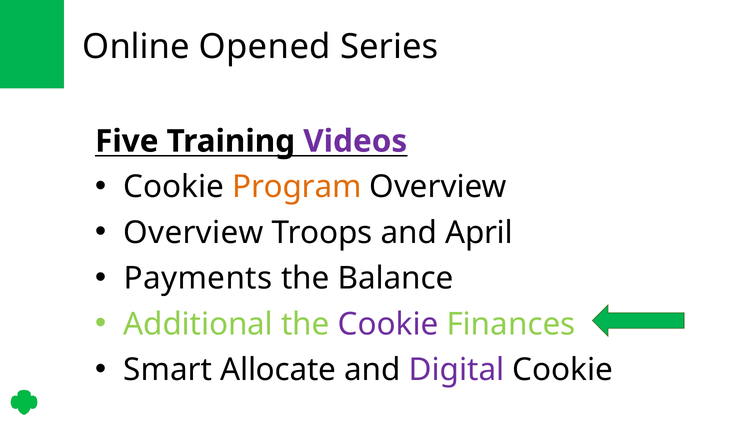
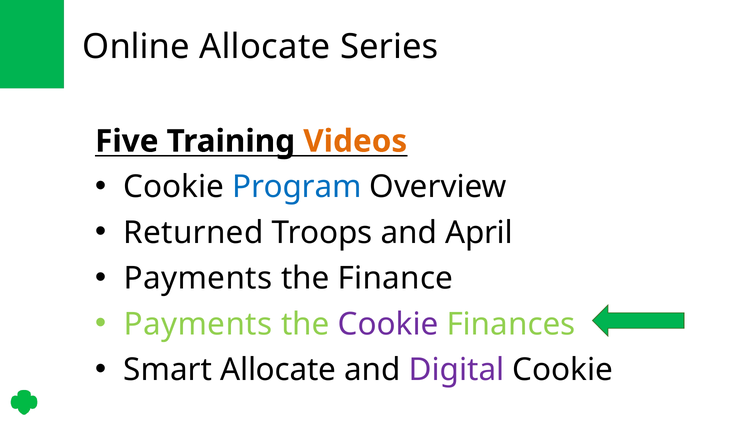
Online Opened: Opened -> Allocate
Videos colour: purple -> orange
Program colour: orange -> blue
Overview at (193, 232): Overview -> Returned
Balance: Balance -> Finance
Additional at (198, 324): Additional -> Payments
